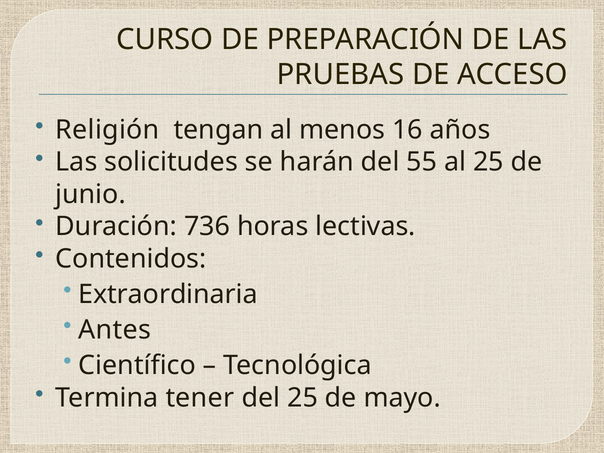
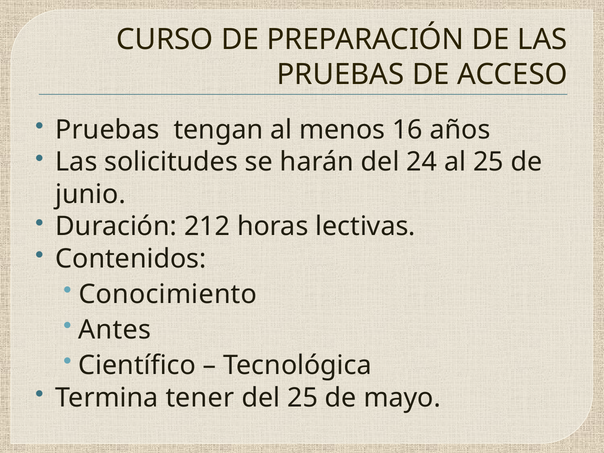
Religión at (107, 130): Religión -> Pruebas
55: 55 -> 24
736: 736 -> 212
Extraordinaria: Extraordinaria -> Conocimiento
